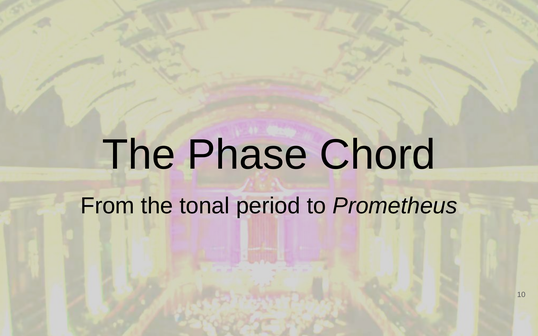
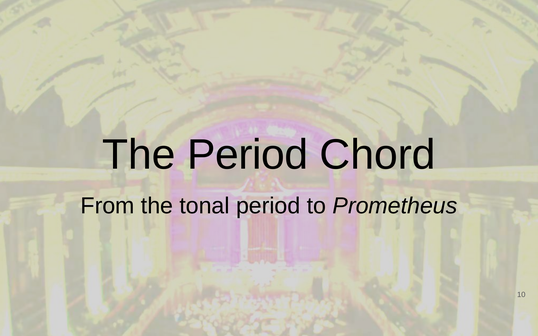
The Phase: Phase -> Period
